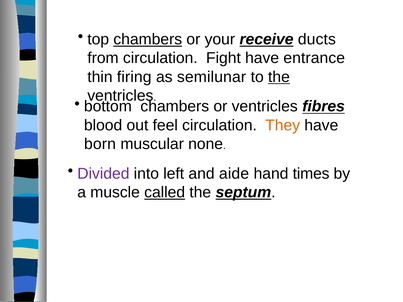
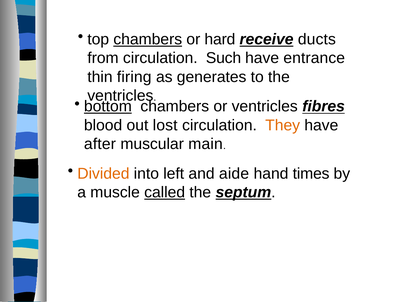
your: your -> hard
Fight: Fight -> Such
semilunar: semilunar -> generates
the at (279, 77) underline: present -> none
bottom underline: none -> present
feel: feel -> lost
born: born -> after
none: none -> main
Divided colour: purple -> orange
